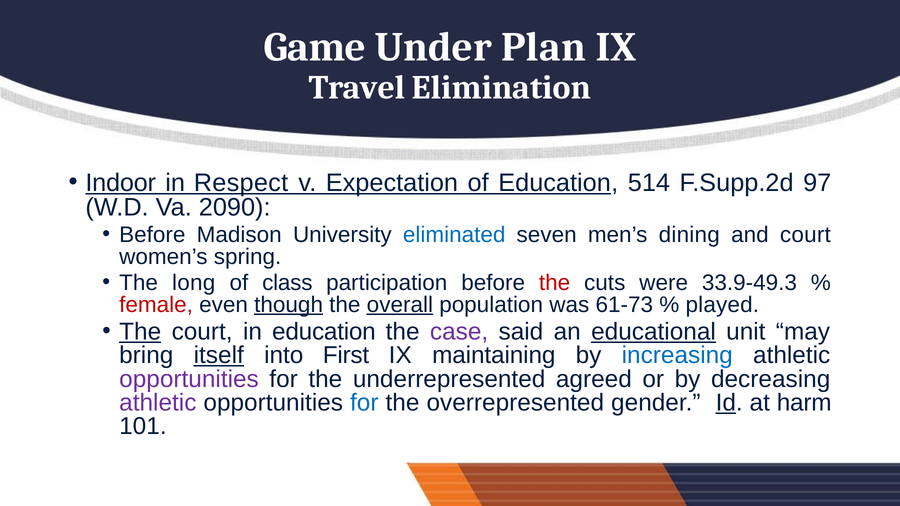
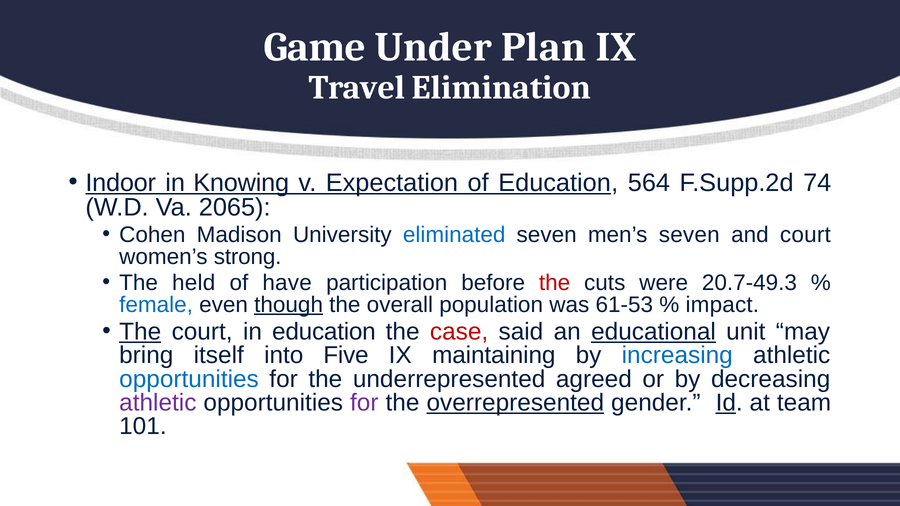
Respect: Respect -> Knowing
514: 514 -> 564
97: 97 -> 74
2090: 2090 -> 2065
Before at (152, 235): Before -> Cohen
men’s dining: dining -> seven
spring: spring -> strong
long: long -> held
class: class -> have
33.9-49.3: 33.9-49.3 -> 20.7-49.3
female colour: red -> blue
overall underline: present -> none
61-73: 61-73 -> 61-53
played: played -> impact
case colour: purple -> red
itself underline: present -> none
First: First -> Five
opportunities at (189, 379) colour: purple -> blue
for at (364, 403) colour: blue -> purple
overrepresented underline: none -> present
harm: harm -> team
